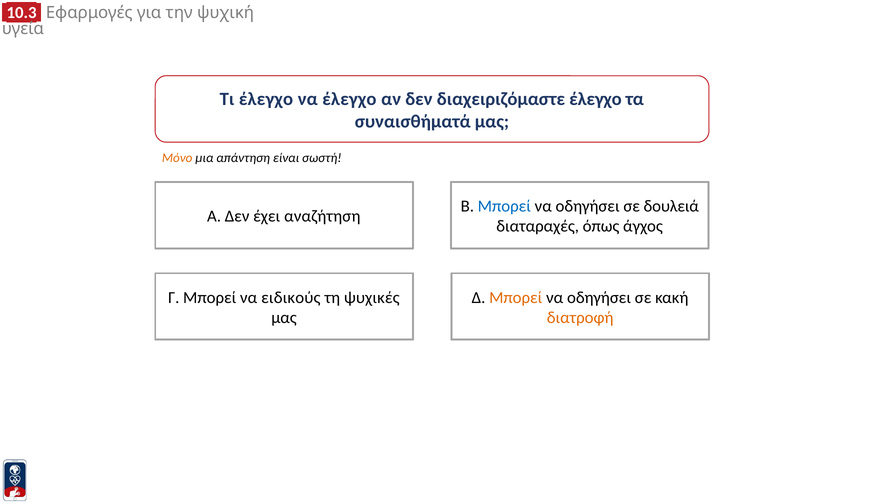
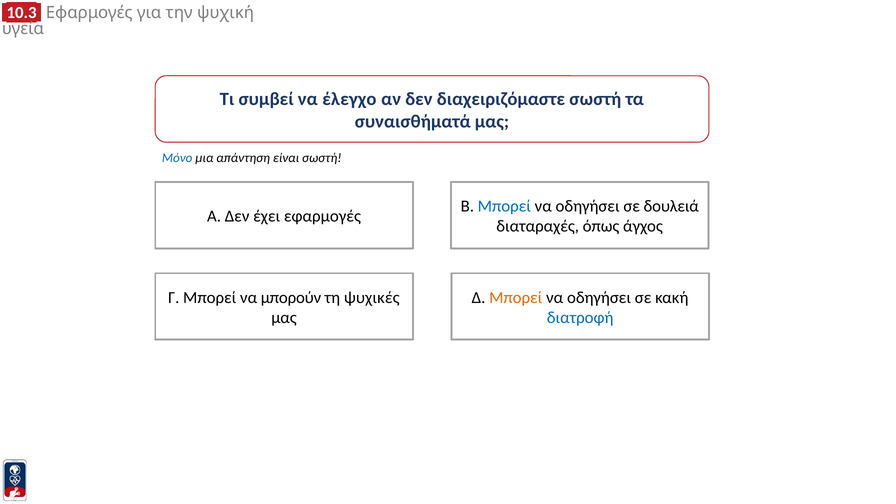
Τι έλεγχο: έλεγχο -> συμβεί
διαχειριζόμαστε έλεγχο: έλεγχο -> σωστή
Μόνο colour: orange -> blue
έχει αναζήτηση: αναζήτηση -> εφαρμογές
ειδικούς: ειδικούς -> μπορούν
διατροφή colour: orange -> blue
